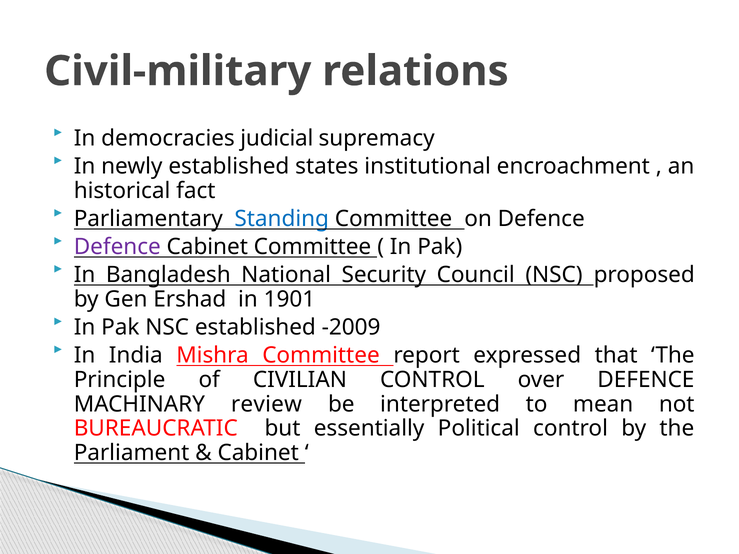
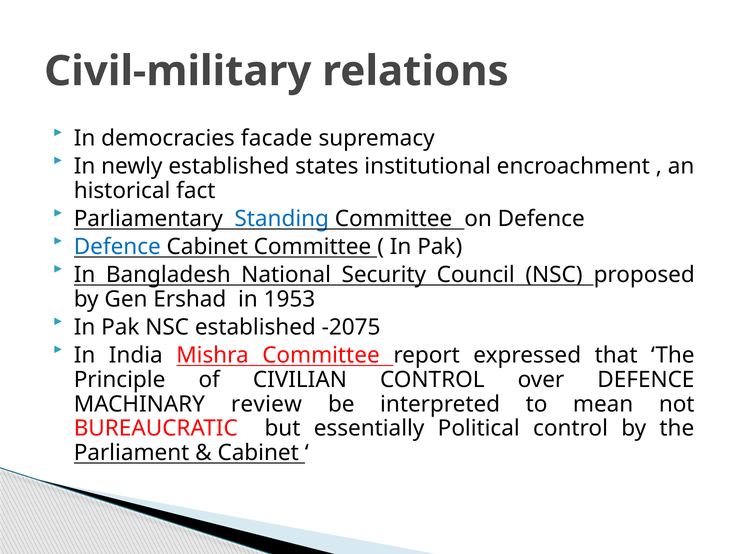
judicial: judicial -> facade
Defence at (117, 247) colour: purple -> blue
1901: 1901 -> 1953
-2009: -2009 -> -2075
